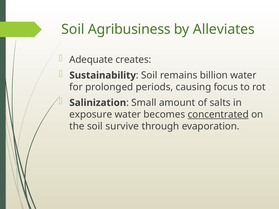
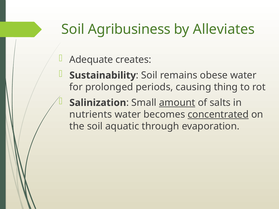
billion: billion -> obese
focus: focus -> thing
amount underline: none -> present
exposure: exposure -> nutrients
survive: survive -> aquatic
